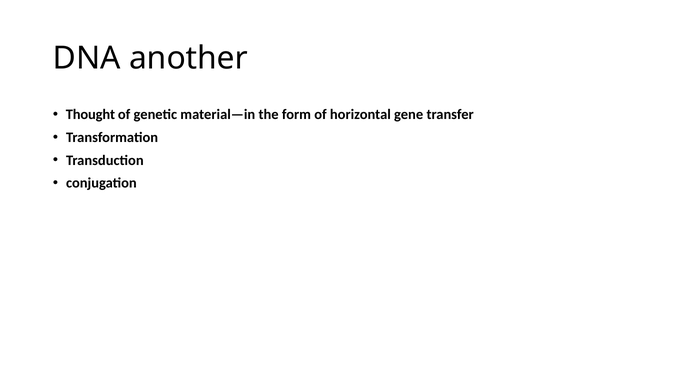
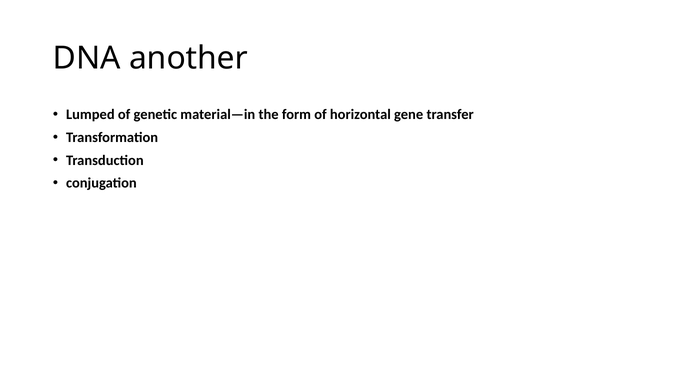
Thought: Thought -> Lumped
